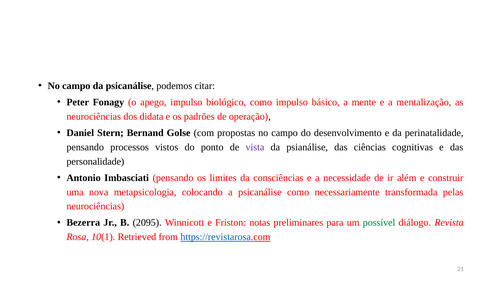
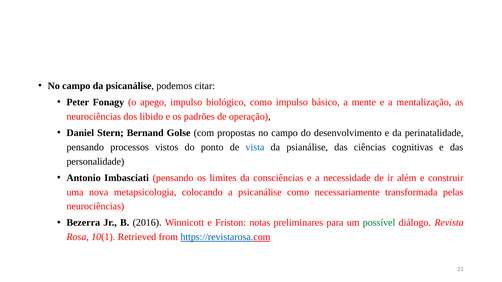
didata: didata -> libido
vista colour: purple -> blue
2095: 2095 -> 2016
